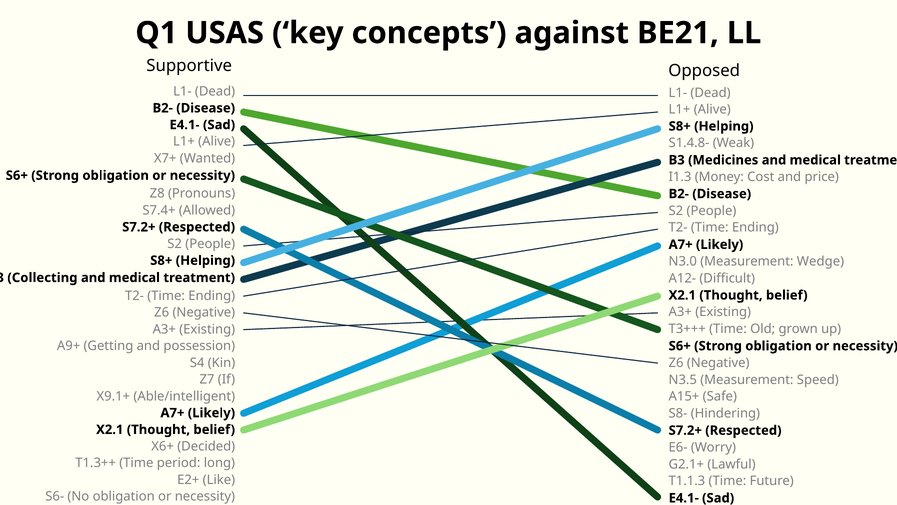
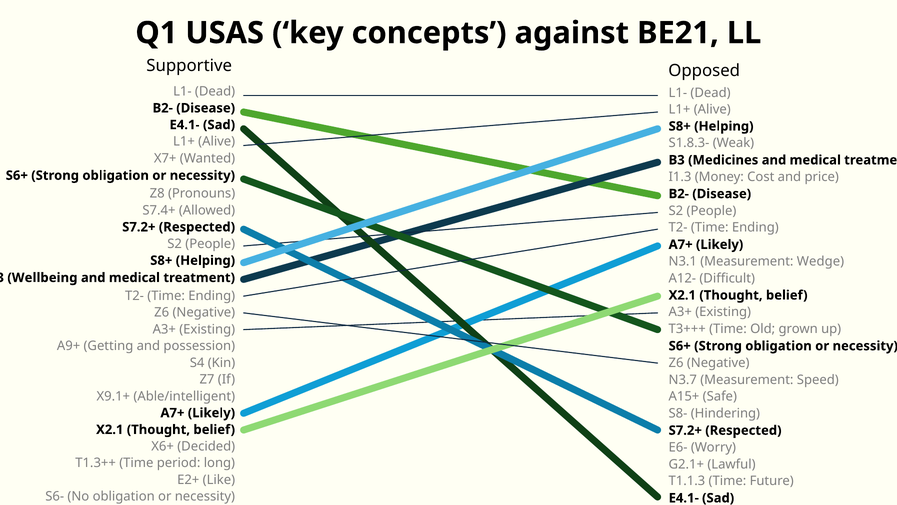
S1.4.8-: S1.4.8- -> S1.8.3-
N3.0: N3.0 -> N3.1
Collecting: Collecting -> Wellbeing
N3.5 at (683, 379): N3.5 -> N3.7
